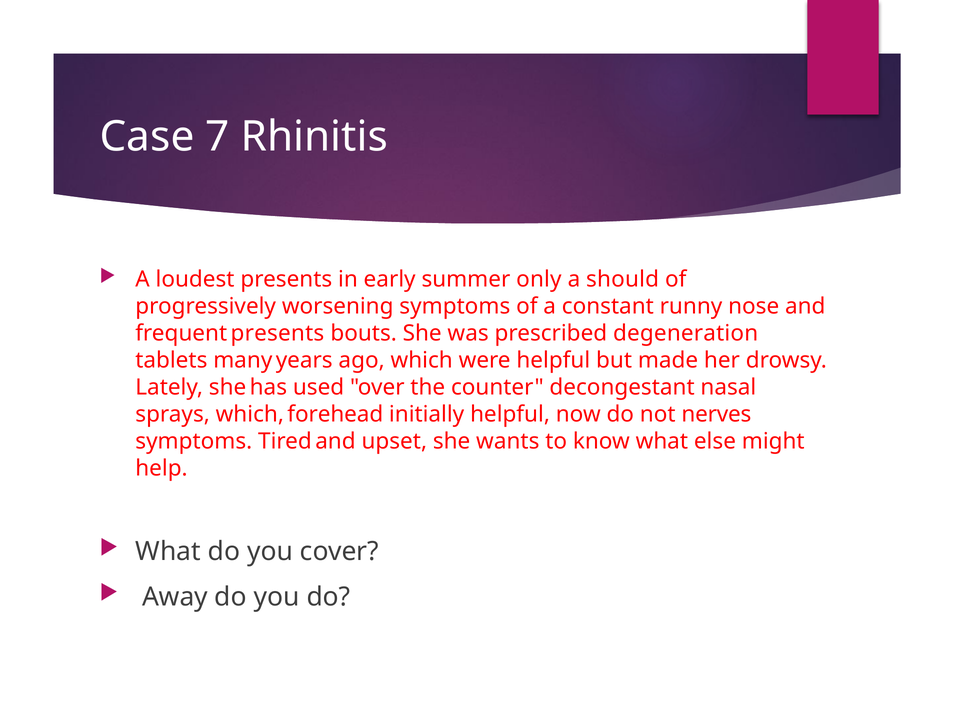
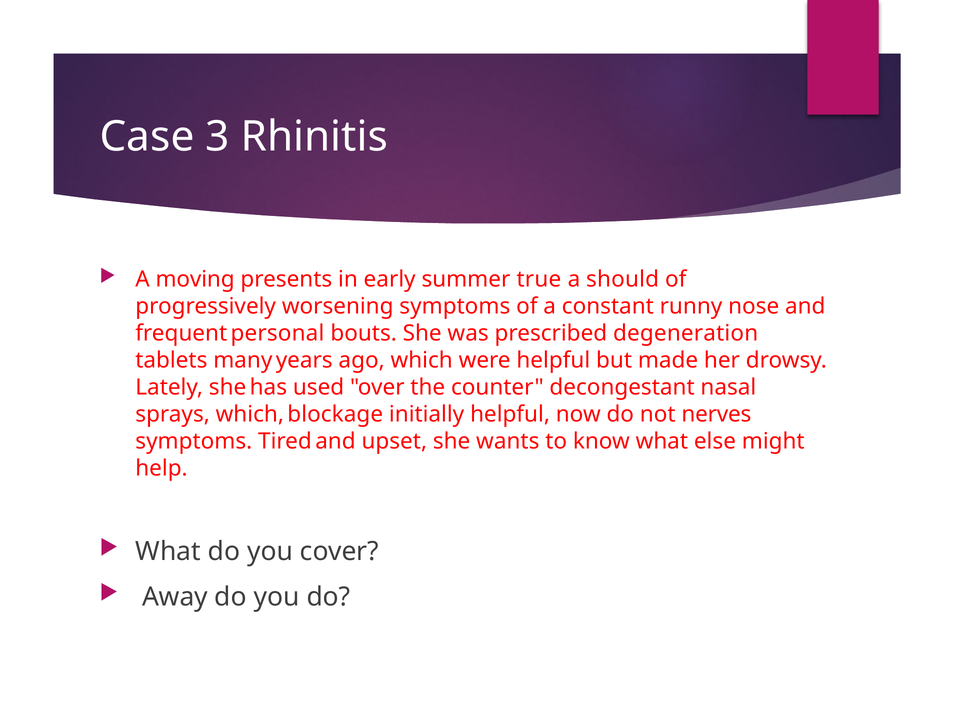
7: 7 -> 3
loudest: loudest -> moving
only: only -> true
frequent presents: presents -> personal
forehead: forehead -> blockage
